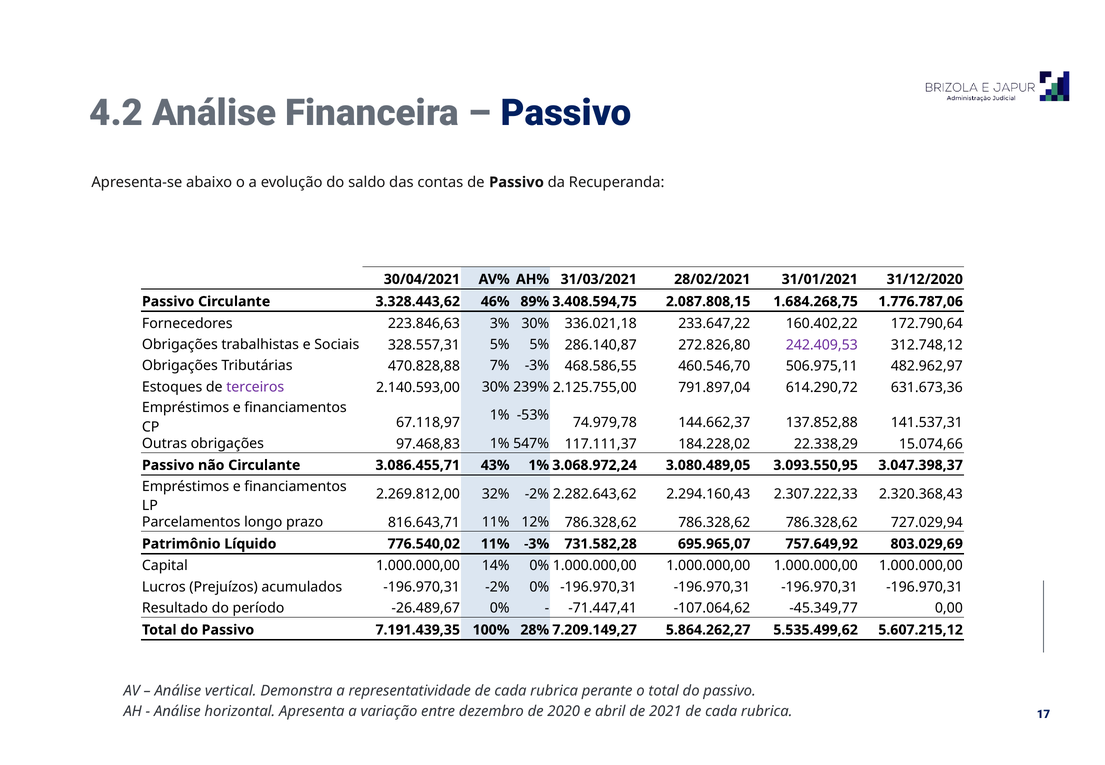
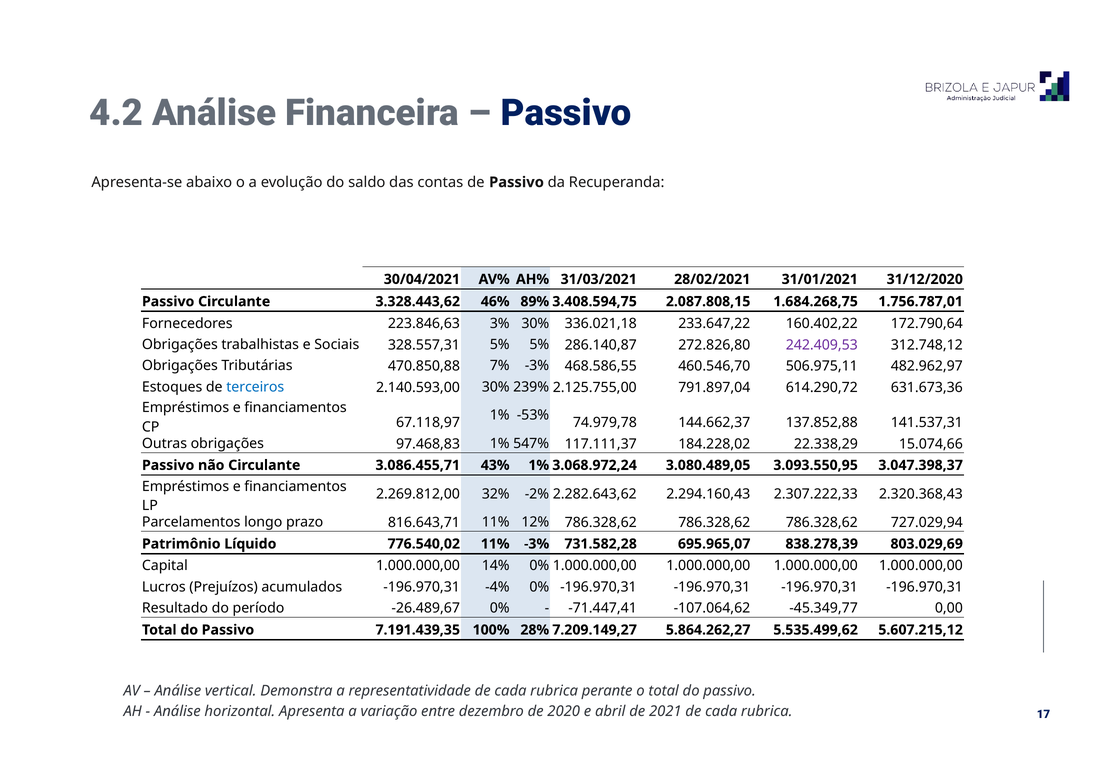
1.776.787,06: 1.776.787,06 -> 1.756.787,01
470.828,88: 470.828,88 -> 470.850,88
terceiros colour: purple -> blue
757.649,92: 757.649,92 -> 838.278,39
-196.970,31 -2%: -2% -> -4%
